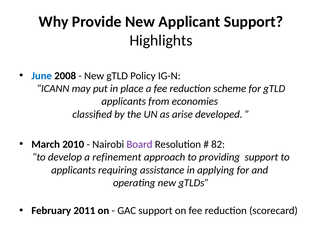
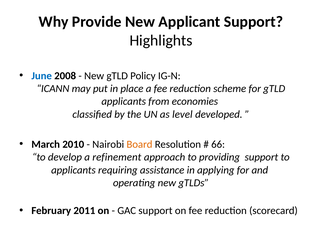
arise: arise -> level
Board colour: purple -> orange
82: 82 -> 66
